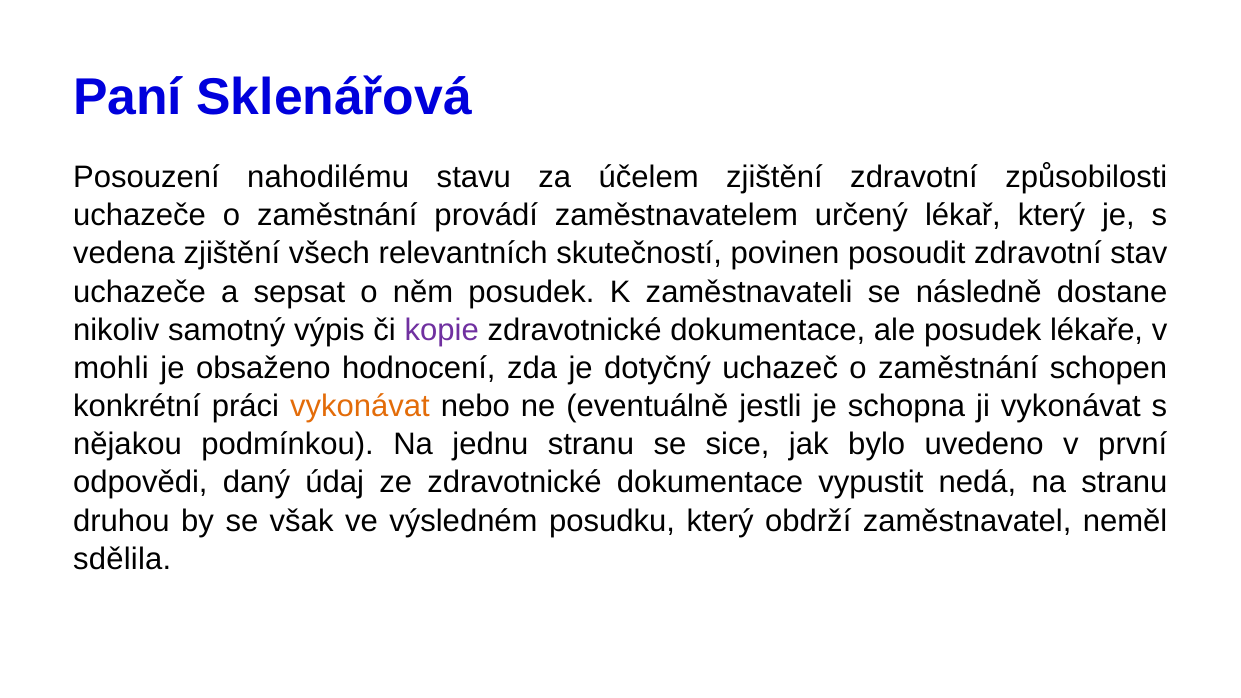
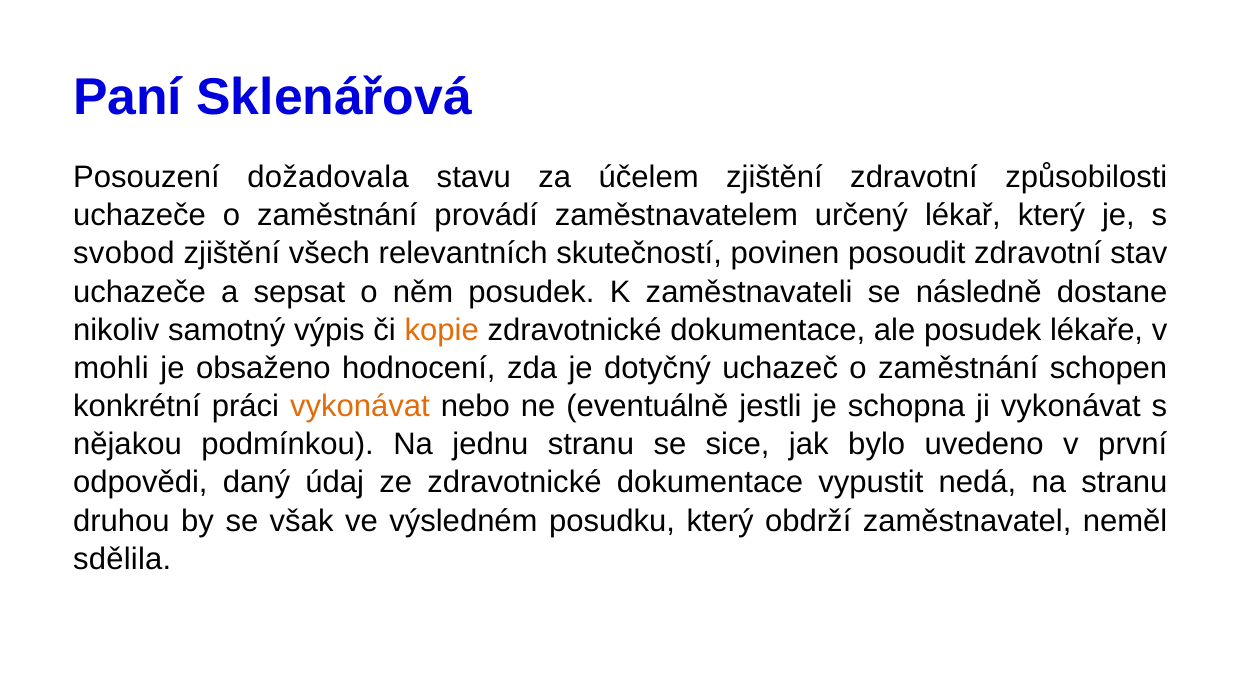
nahodilému: nahodilému -> dožadovala
vedena: vedena -> svobod
kopie colour: purple -> orange
